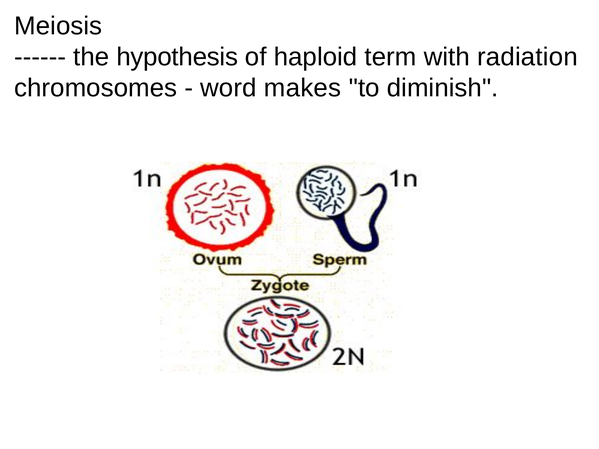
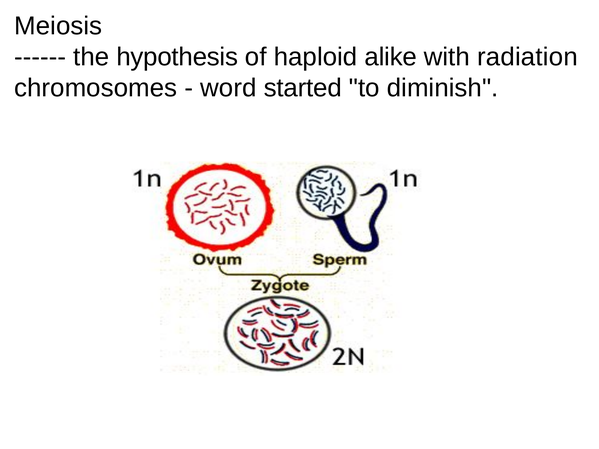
term: term -> alike
makes: makes -> started
